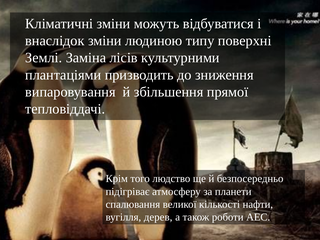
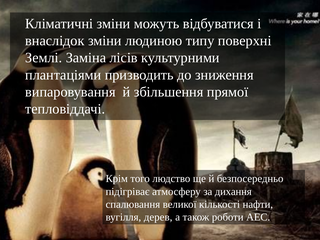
планети: планети -> дихання
